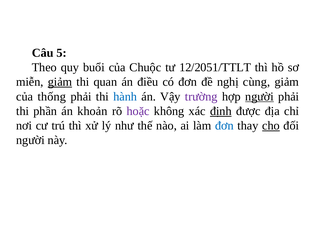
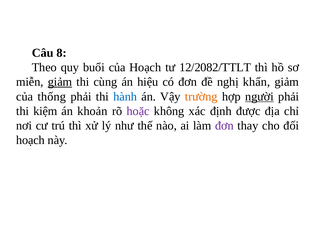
5: 5 -> 8
của Chuộc: Chuộc -> Hoạch
12/2051/TTLT: 12/2051/TTLT -> 12/2082/TTLT
quan: quan -> cùng
điều: điều -> hiệu
cùng: cùng -> khẩn
trường colour: purple -> orange
phần: phần -> kiệm
định underline: present -> none
đơn at (224, 126) colour: blue -> purple
cho underline: present -> none
người at (30, 141): người -> hoạch
